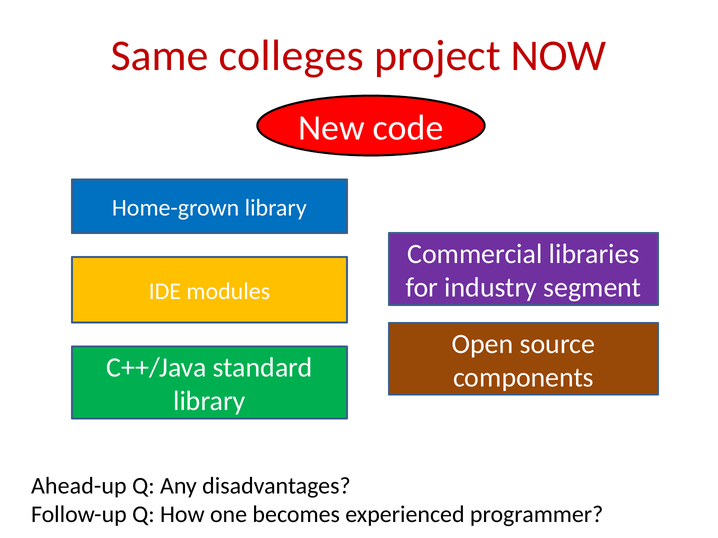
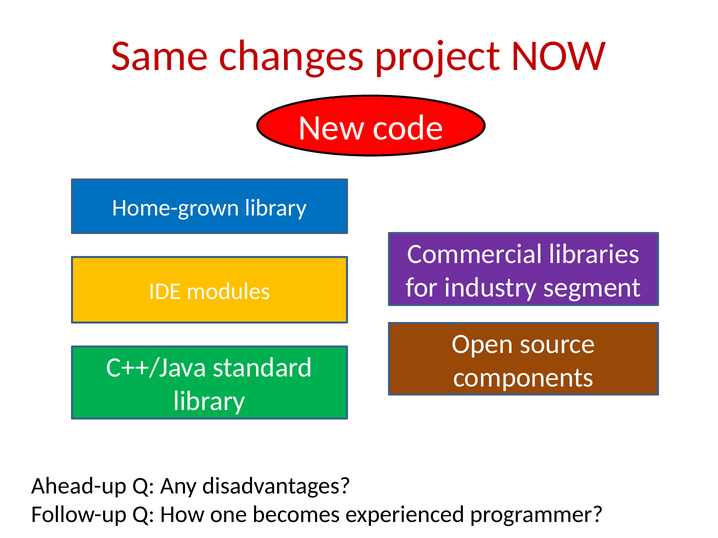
colleges: colleges -> changes
